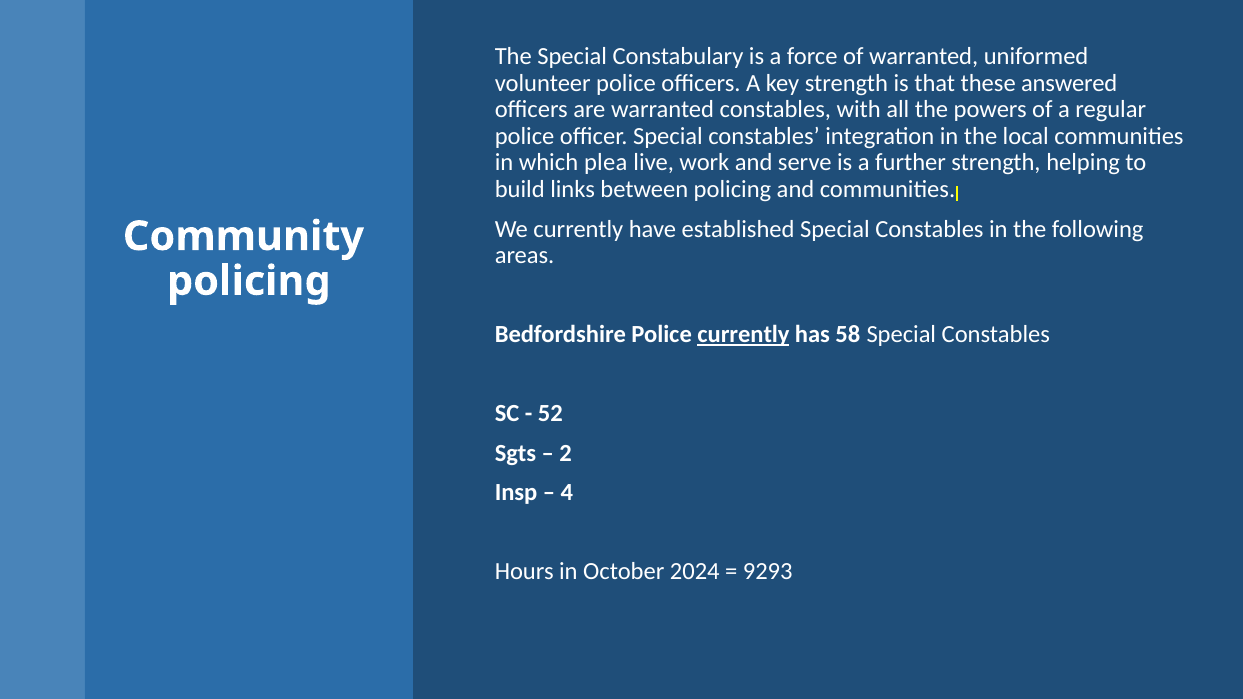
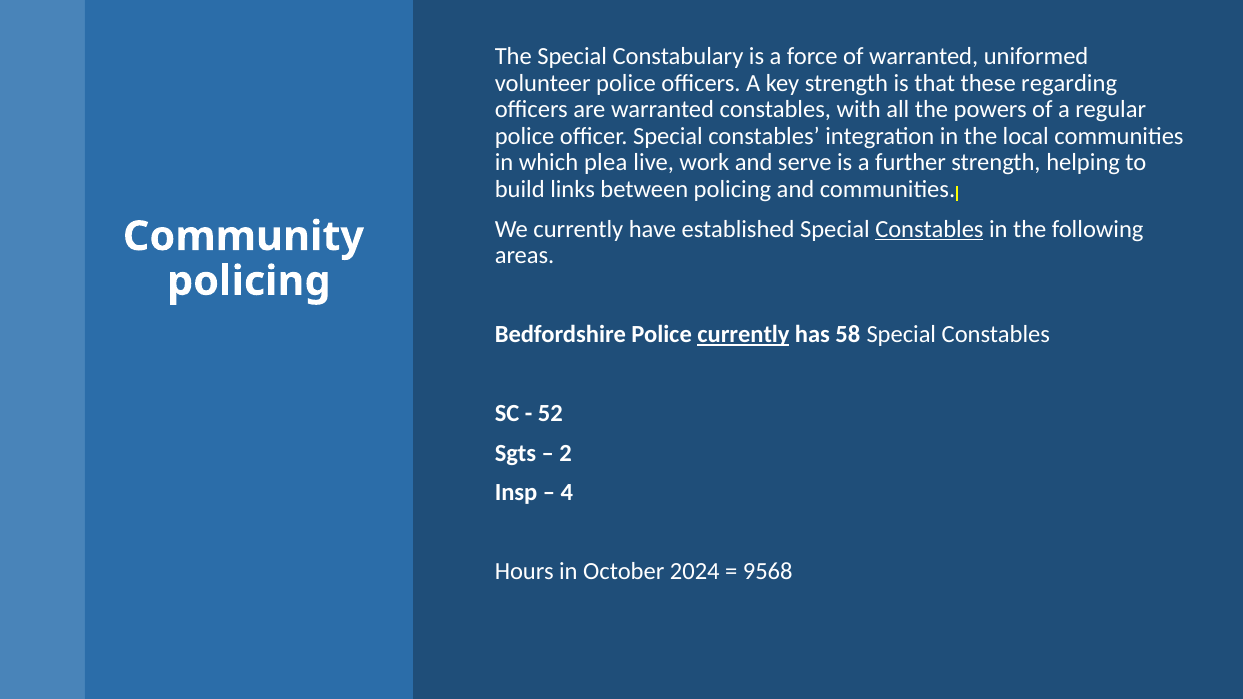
answered: answered -> regarding
Constables at (929, 229) underline: none -> present
9293: 9293 -> 9568
